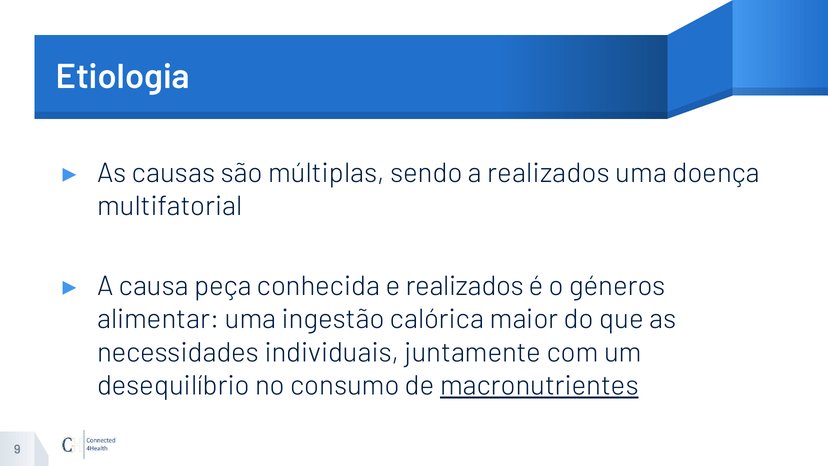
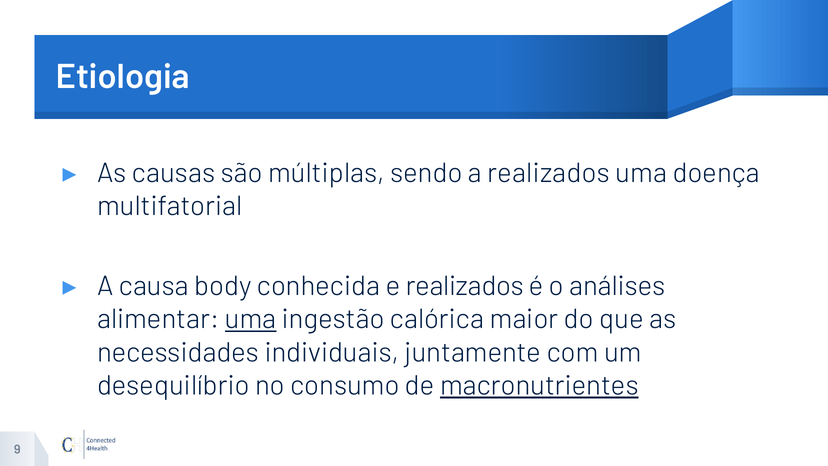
peça: peça -> body
géneros: géneros -> análises
uma at (251, 319) underline: none -> present
